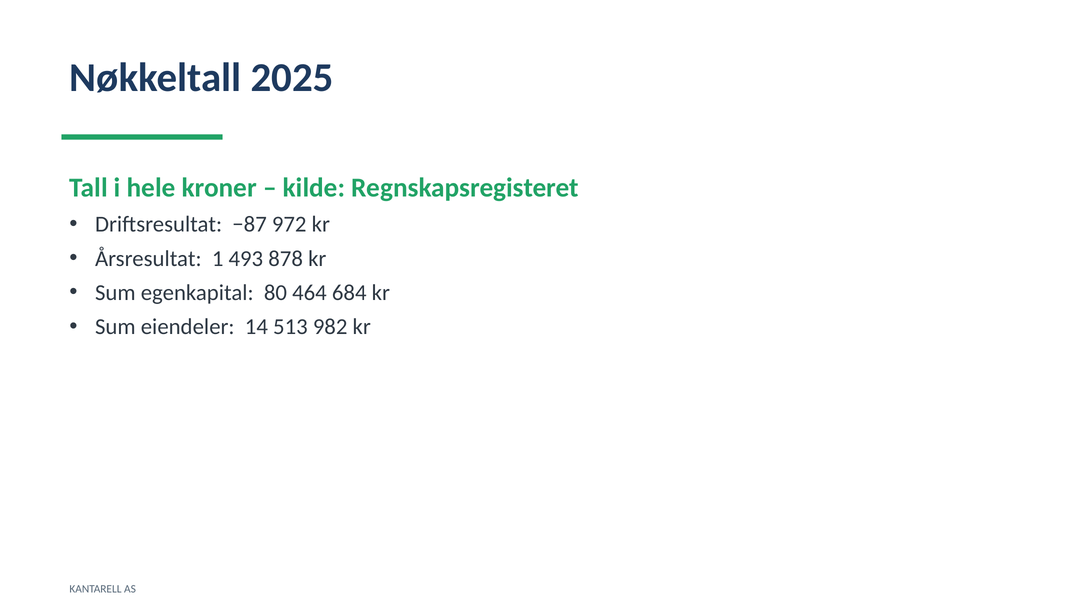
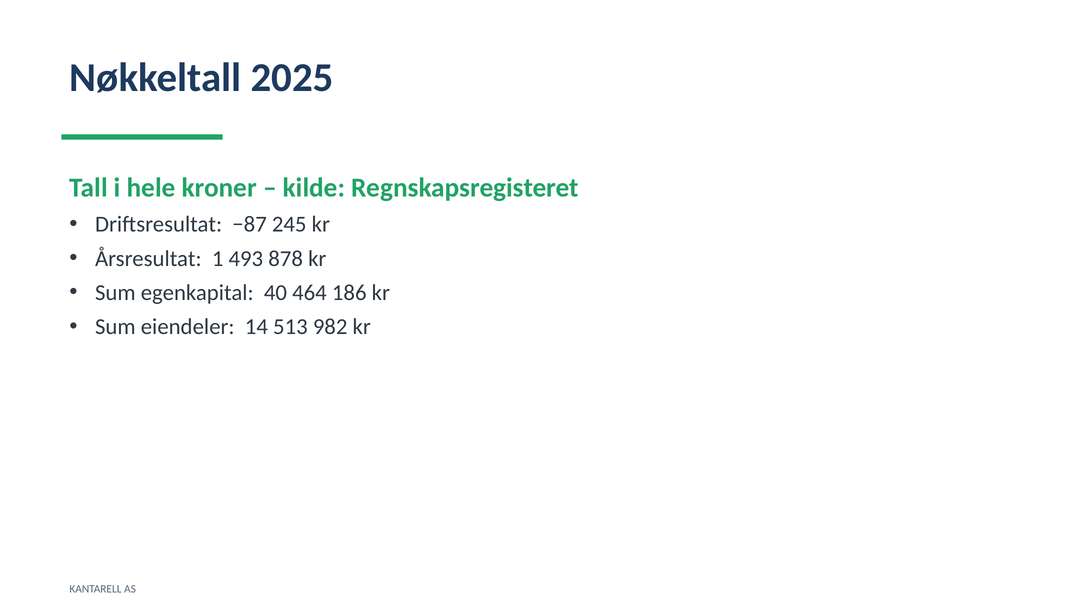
972: 972 -> 245
80: 80 -> 40
684: 684 -> 186
